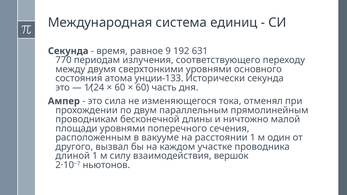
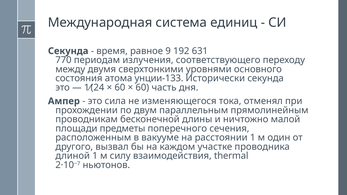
площади уровнями: уровнями -> предметы
вершок: вершок -> thermal
